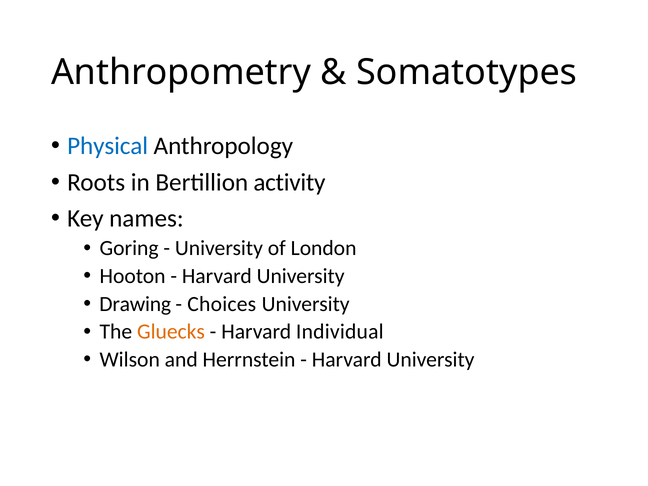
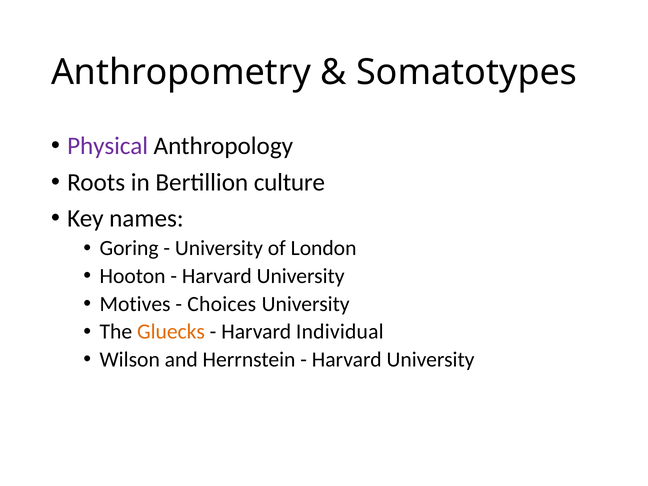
Physical colour: blue -> purple
activity: activity -> culture
Drawing: Drawing -> Motives
